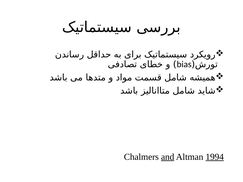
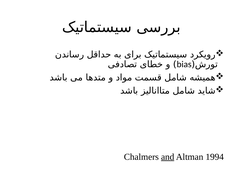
1994 underline: present -> none
